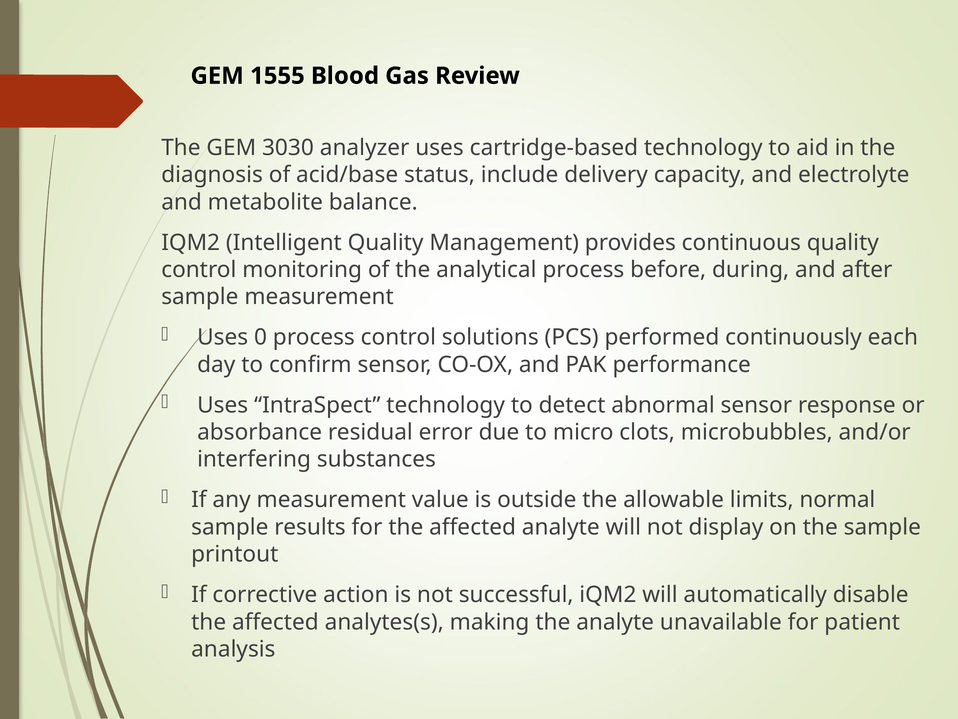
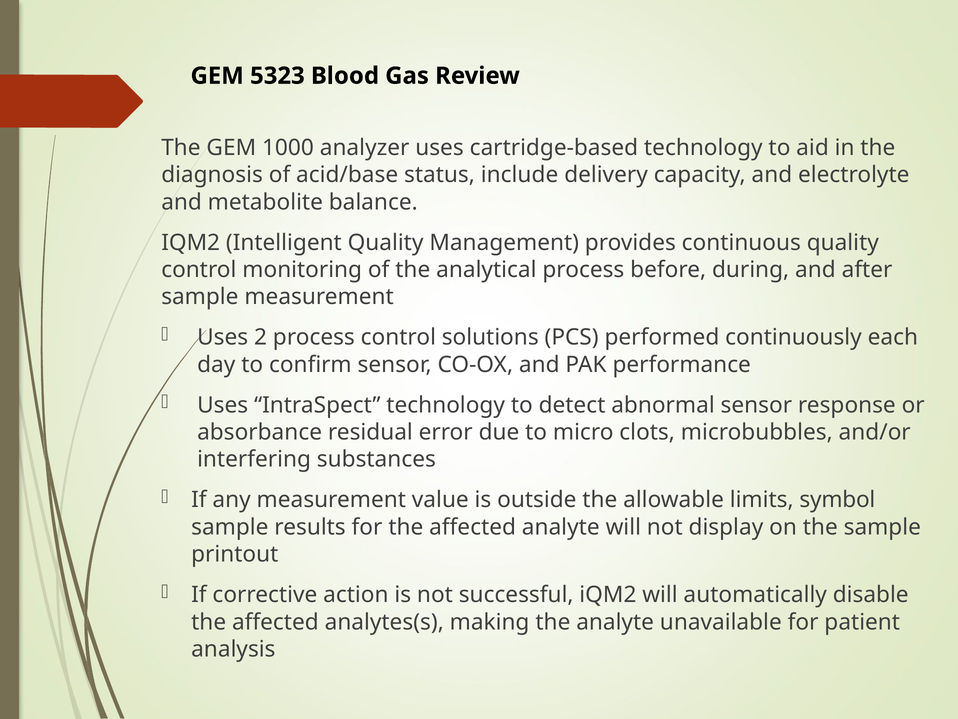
1555: 1555 -> 5323
3030: 3030 -> 1000
0: 0 -> 2
normal: normal -> symbol
